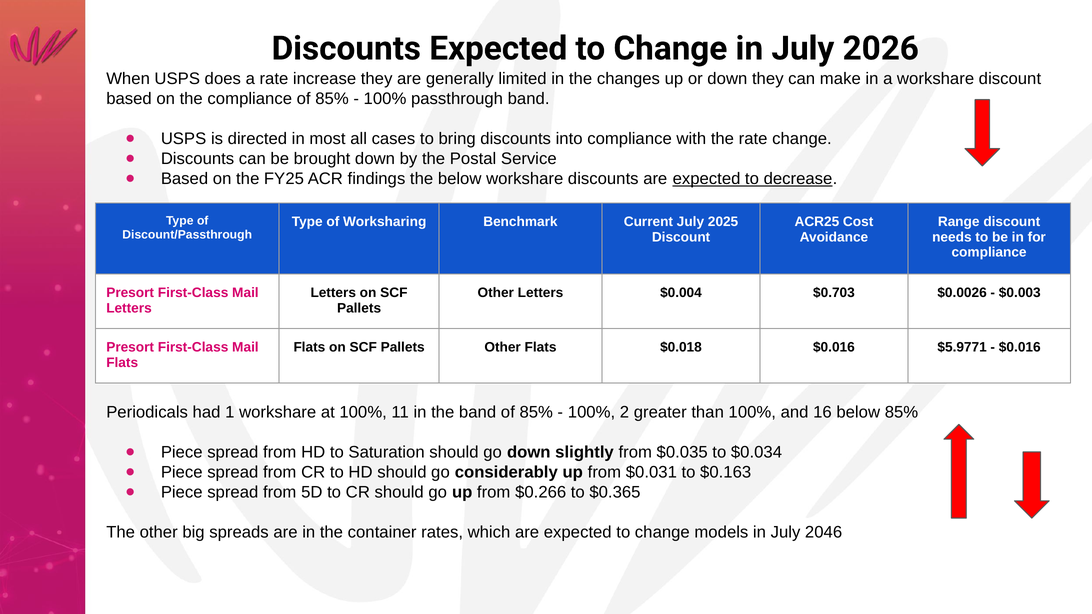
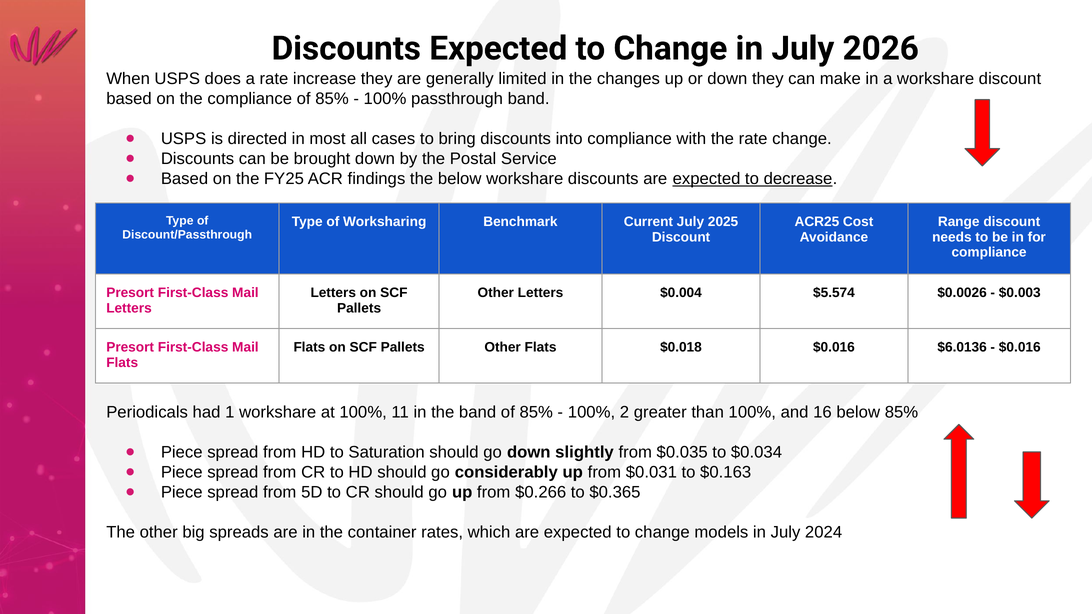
$0.703: $0.703 -> $5.574
$5.9771: $5.9771 -> $6.0136
2046: 2046 -> 2024
